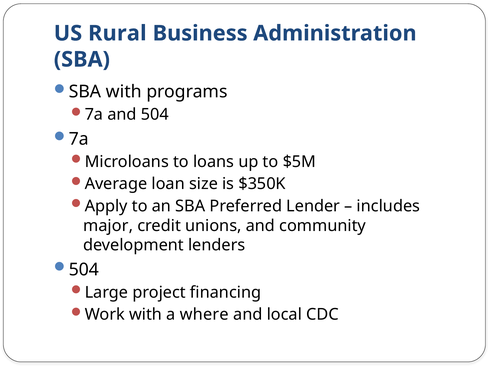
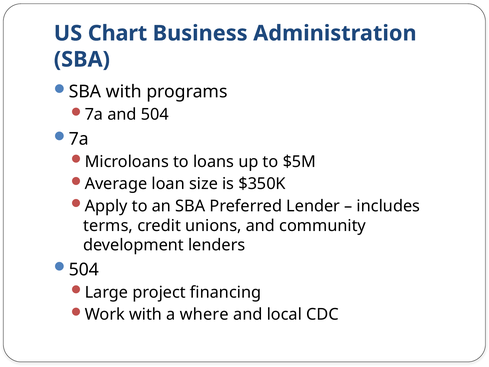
Rural: Rural -> Chart
major: major -> terms
